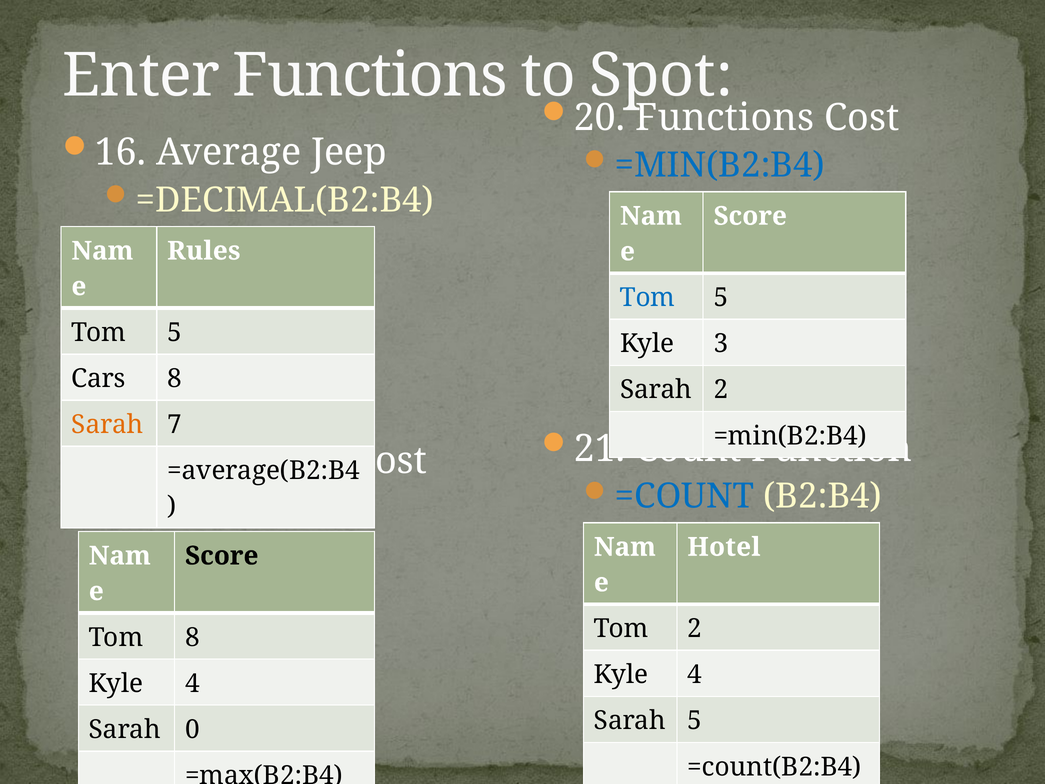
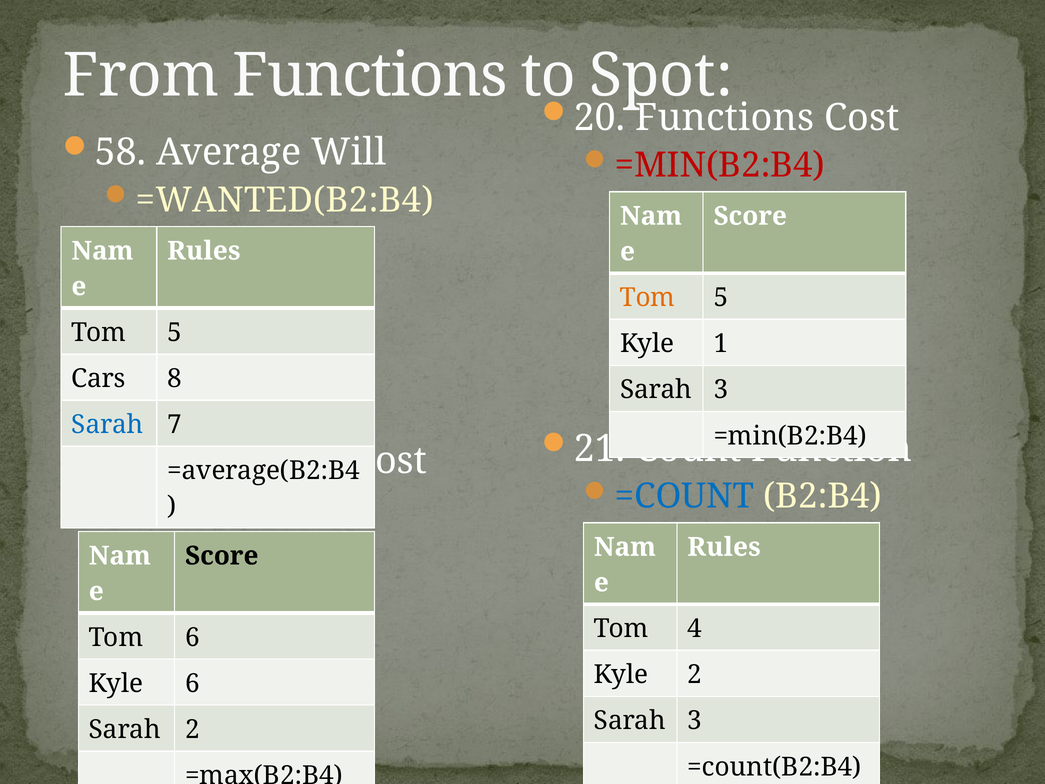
Enter: Enter -> From
16: 16 -> 58
Jeep: Jeep -> Will
=MIN(B2:B4 at (720, 165) colour: blue -> red
=DECIMAL(B2:B4: =DECIMAL(B2:B4 -> =WANTED(B2:B4
Tom at (647, 298) colour: blue -> orange
3: 3 -> 1
2 at (721, 390): 2 -> 3
Sarah at (107, 425) colour: orange -> blue
Hotel at (724, 547): Hotel -> Rules
Tom 2: 2 -> 4
Tom 8: 8 -> 6
4 at (695, 675): 4 -> 2
4 at (192, 683): 4 -> 6
5 at (695, 721): 5 -> 3
Sarah 0: 0 -> 2
